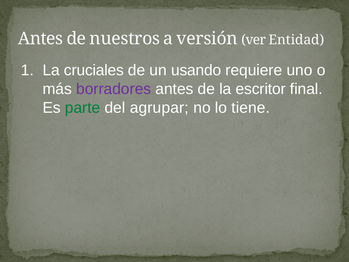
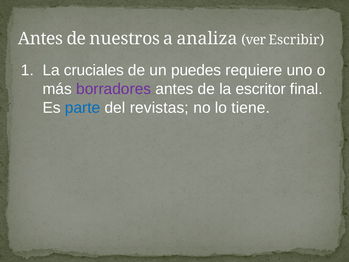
versión: versión -> analiza
Entidad: Entidad -> Escribir
usando: usando -> puedes
parte colour: green -> blue
agrupar: agrupar -> revistas
